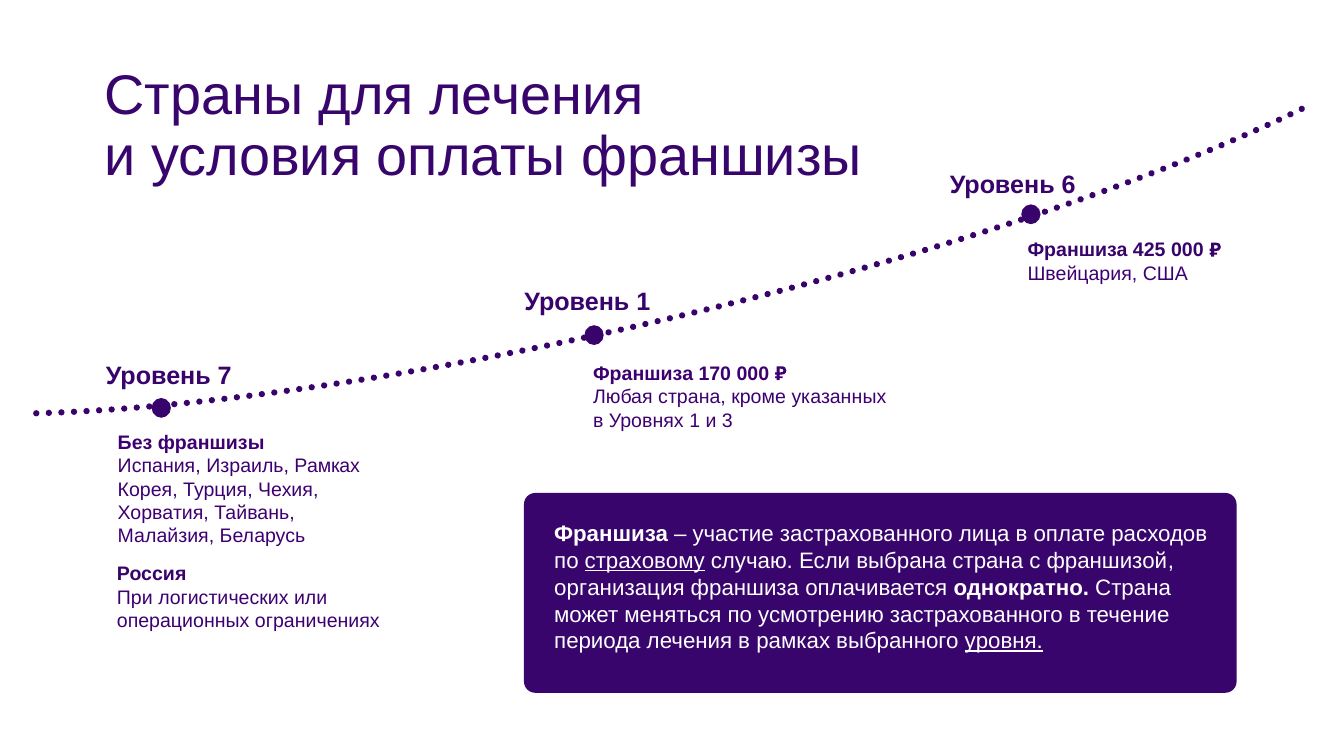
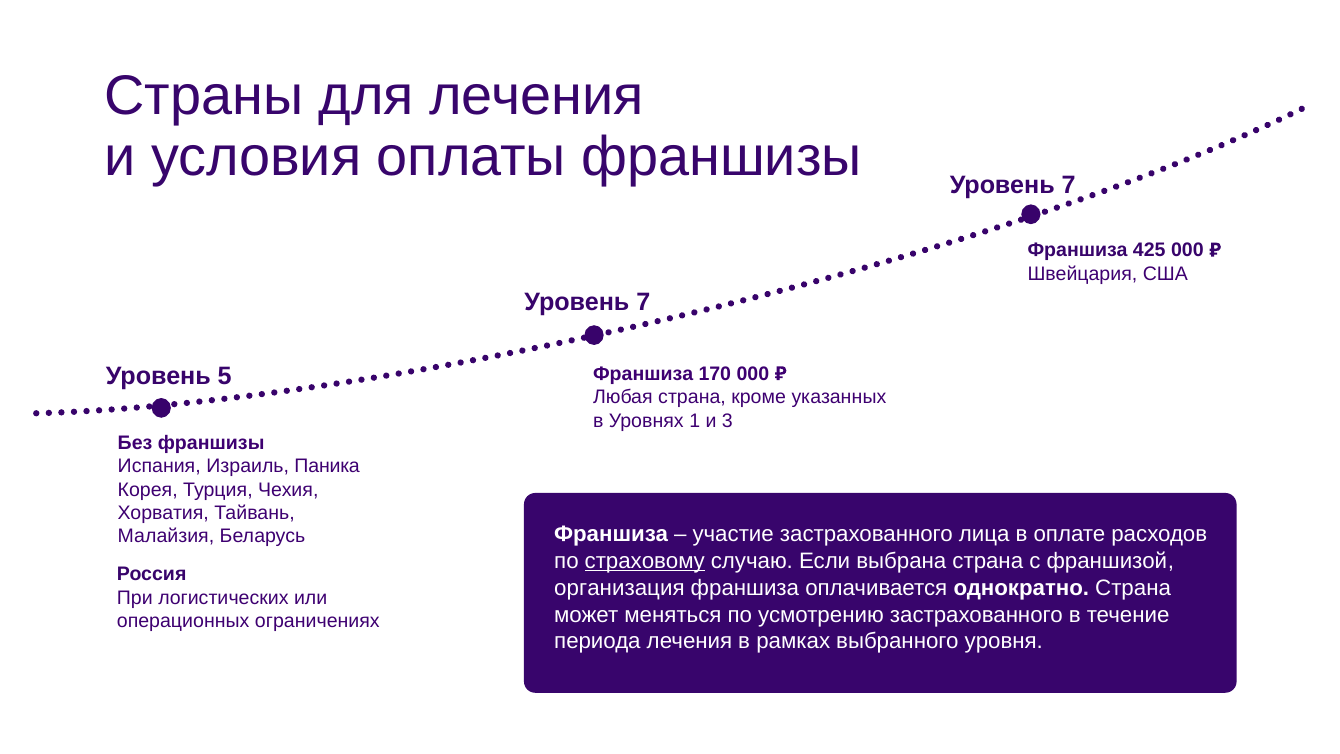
6 at (1069, 185): 6 -> 7
1 at (643, 302): 1 -> 7
7: 7 -> 5
Израиль Рамках: Рамках -> Паника
уровня underline: present -> none
